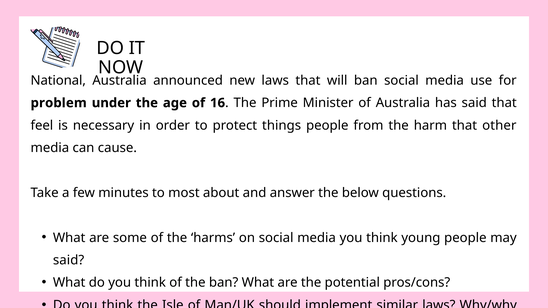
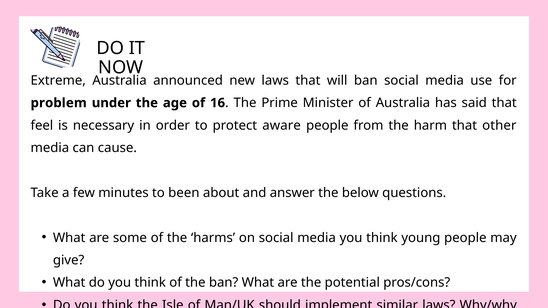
National: National -> Extreme
things: things -> aware
most: most -> been
said at (69, 260): said -> give
